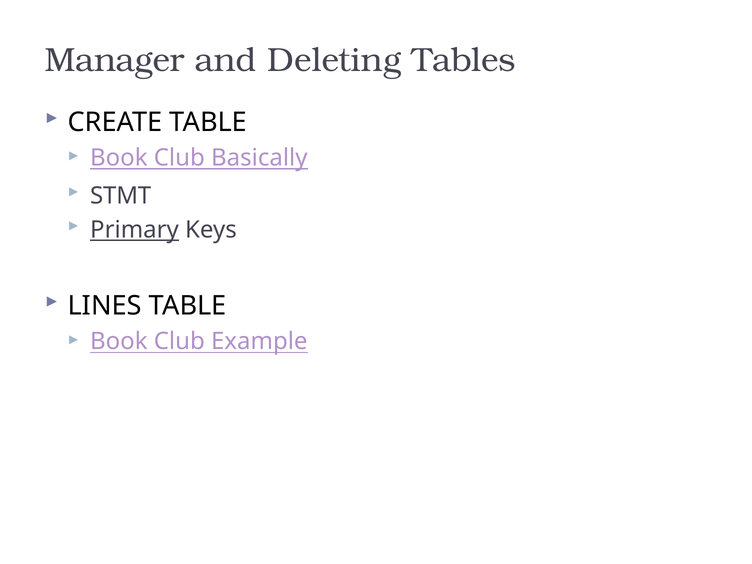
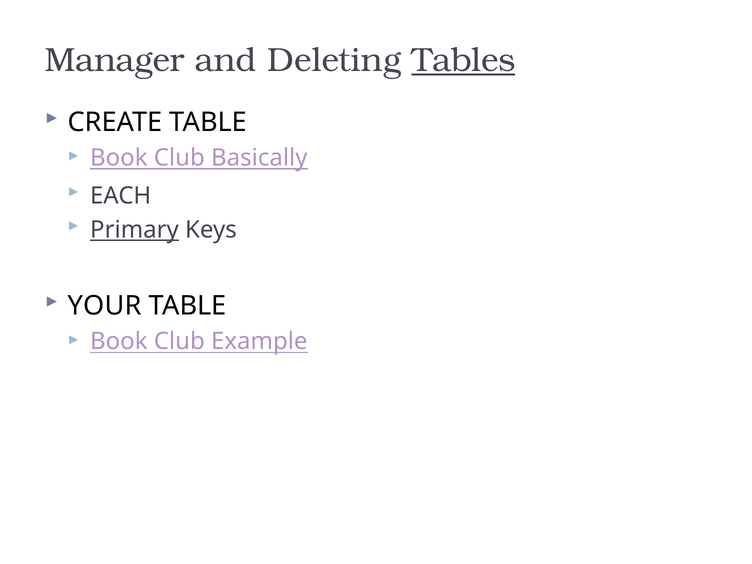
Tables underline: none -> present
STMT: STMT -> EACH
LINES: LINES -> YOUR
